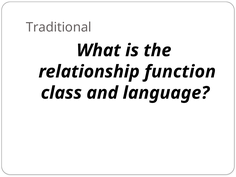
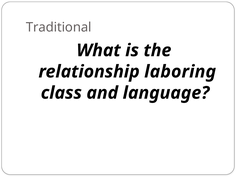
function: function -> laboring
